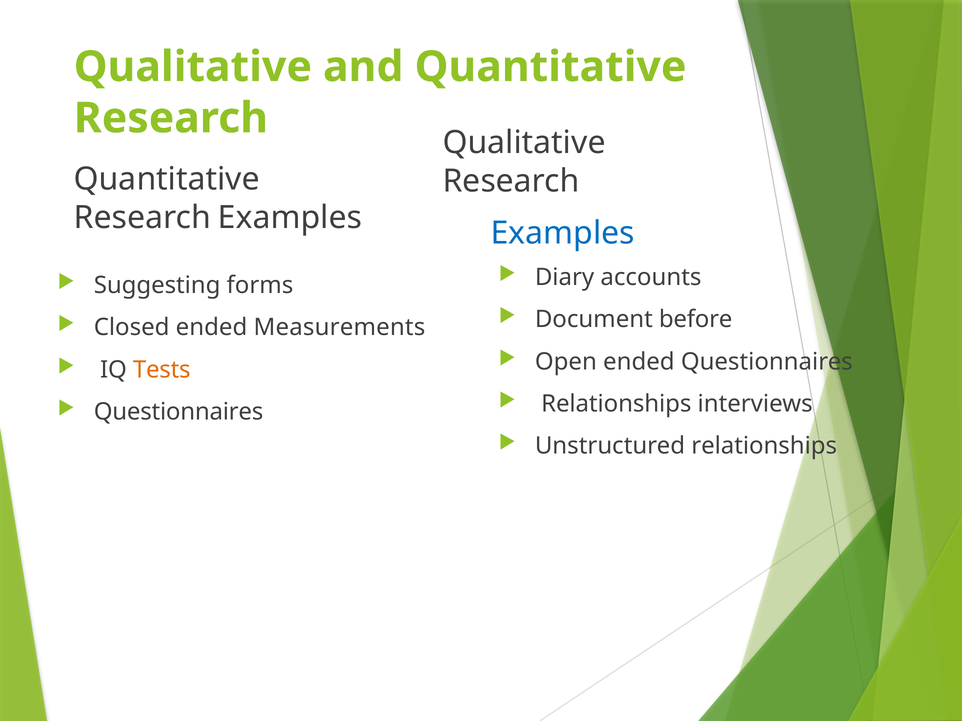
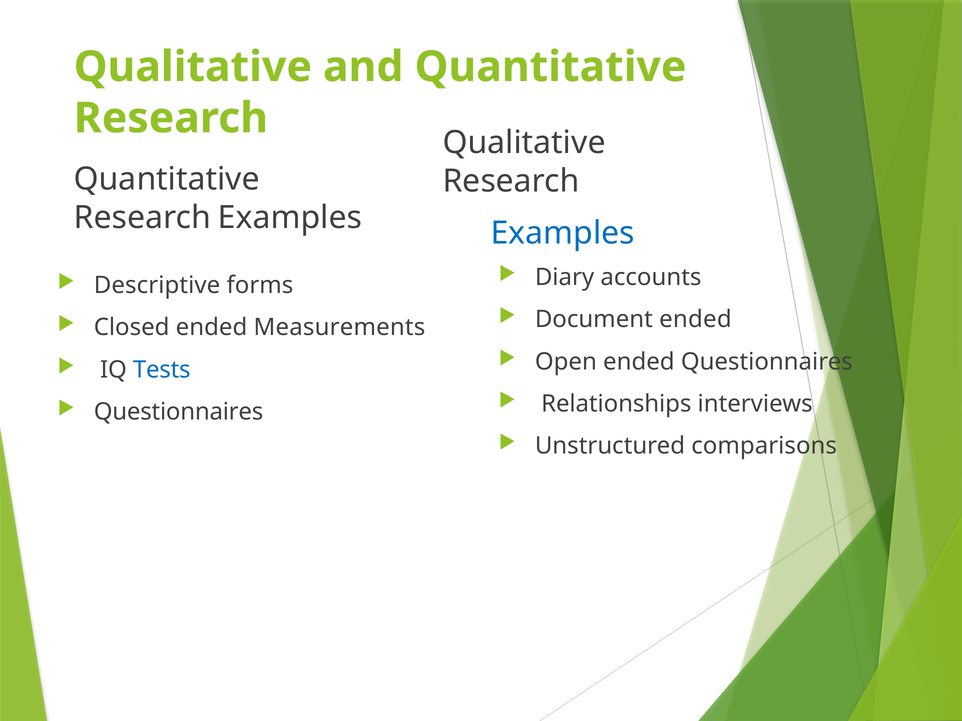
Suggesting: Suggesting -> Descriptive
Document before: before -> ended
Tests colour: orange -> blue
Unstructured relationships: relationships -> comparisons
